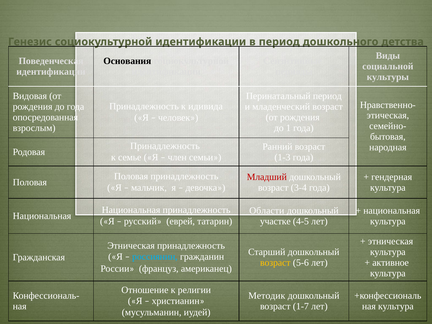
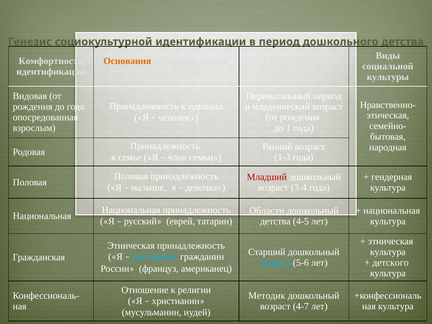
Поведенческая: Поведенческая -> Комфортности
Основания colour: black -> orange
участке at (275, 221): участке -> детства
возраст at (275, 263) colour: yellow -> light blue
активное: активное -> детского
1-7: 1-7 -> 4-7
